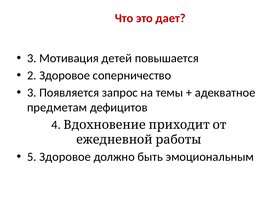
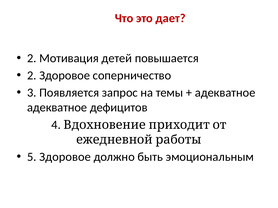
3 at (32, 58): 3 -> 2
предметам at (57, 108): предметам -> адекватное
